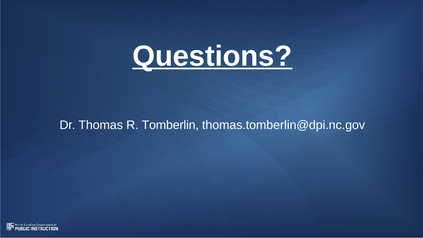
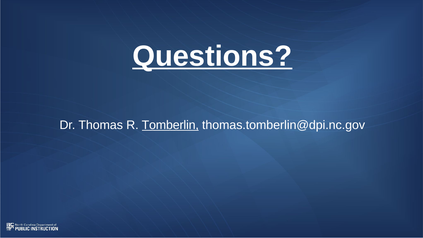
Tomberlin underline: none -> present
